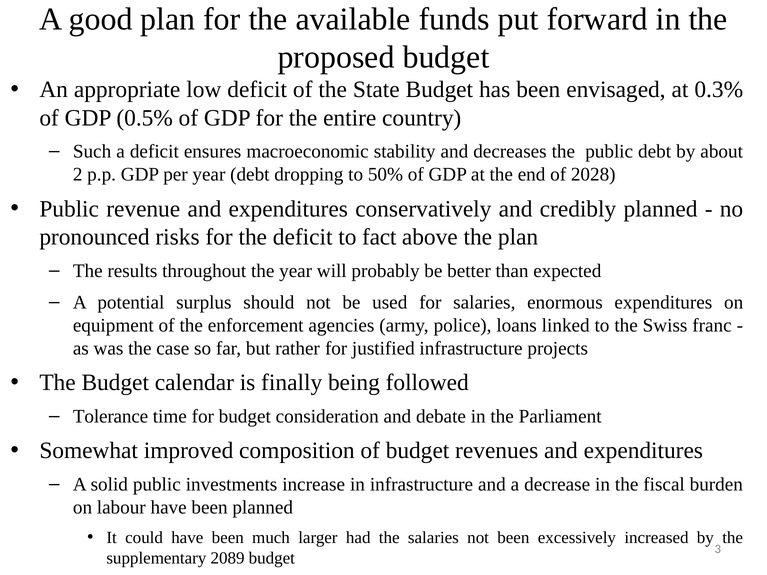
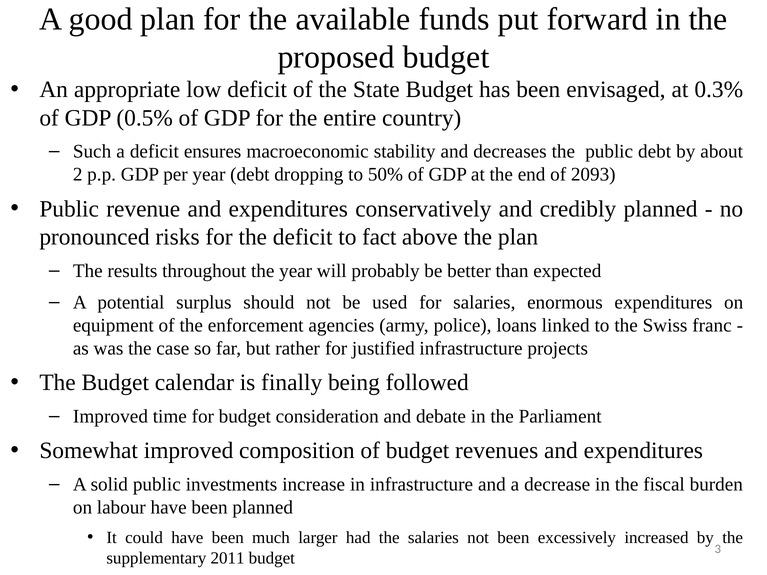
2028: 2028 -> 2093
Tolerance at (111, 417): Tolerance -> Improved
2089: 2089 -> 2011
